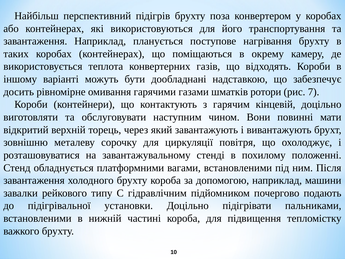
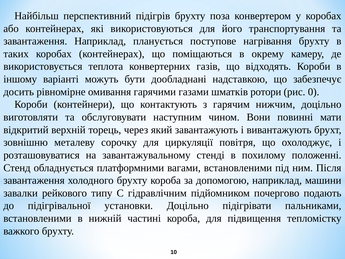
7: 7 -> 0
кінцевій: кінцевій -> нижчим
